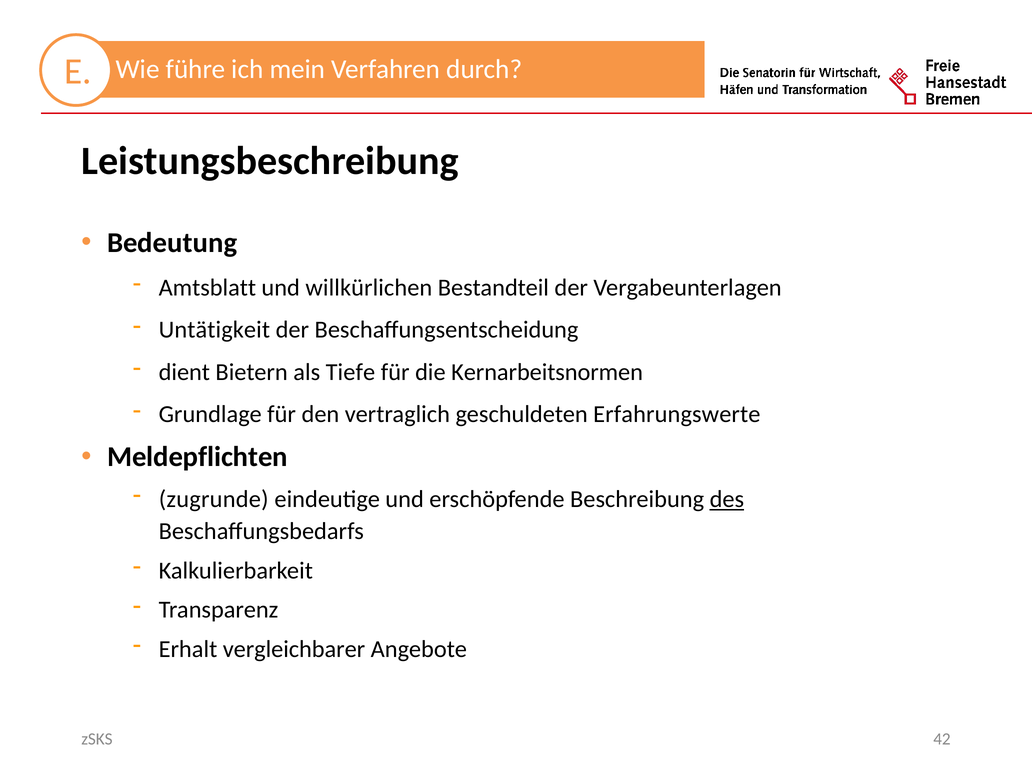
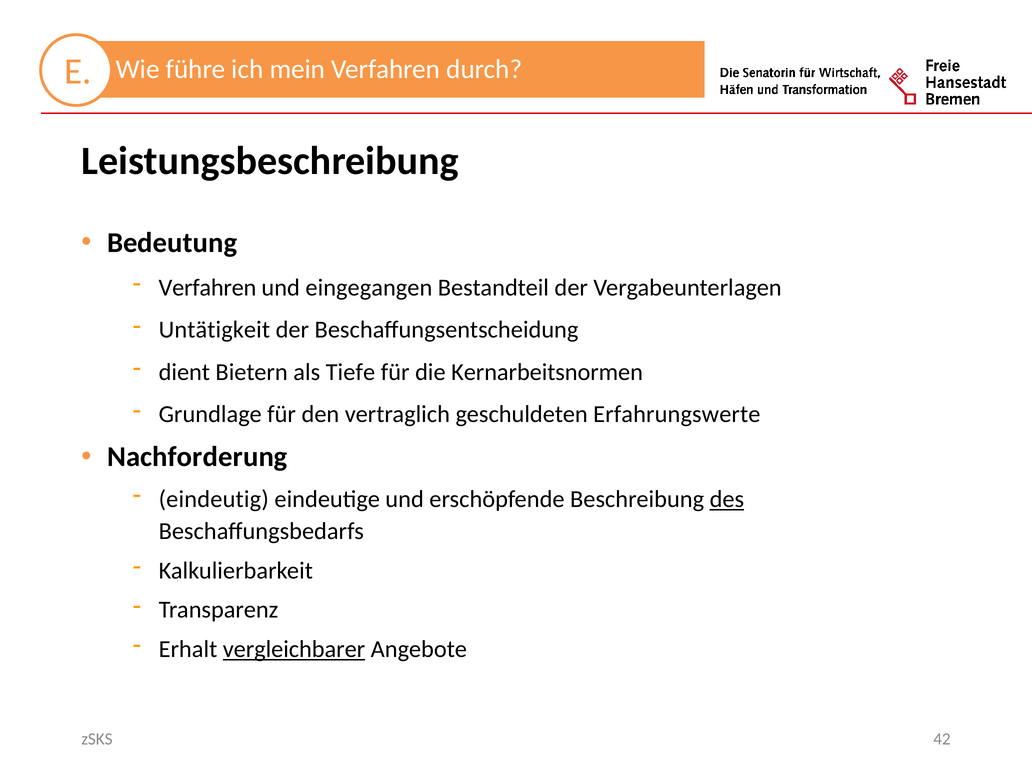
Amtsblatt at (207, 288): Amtsblatt -> Verfahren
willkürlichen: willkürlichen -> eingegangen
Meldepflichten: Meldepflichten -> Nachforderung
zugrunde: zugrunde -> eindeutig
vergleichbarer underline: none -> present
